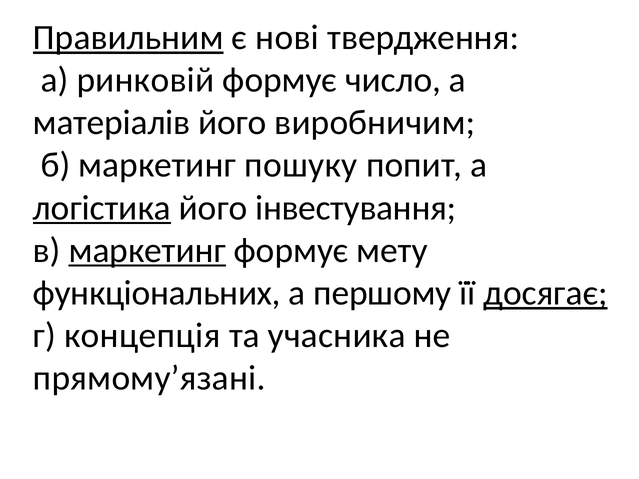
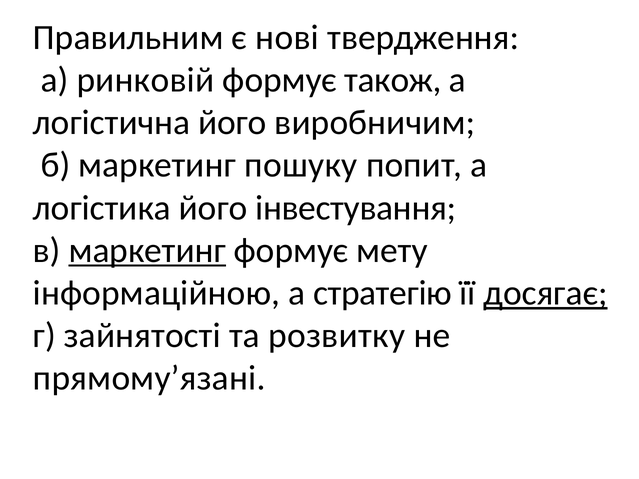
Правильним underline: present -> none
число: число -> також
матеріалів: матеріалів -> логістична
логістика underline: present -> none
функціональних: функціональних -> інформаційною
першому: першому -> стратегію
концепція: концепція -> зайнятості
учасника: учасника -> розвитку
